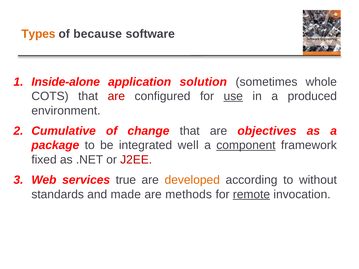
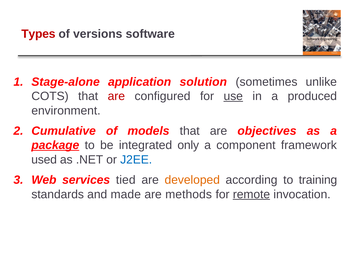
Types colour: orange -> red
because: because -> versions
Inside-alone: Inside-alone -> Stage-alone
whole: whole -> unlike
change: change -> models
package underline: none -> present
well: well -> only
component underline: present -> none
fixed: fixed -> used
J2EE colour: red -> blue
true: true -> tied
without: without -> training
